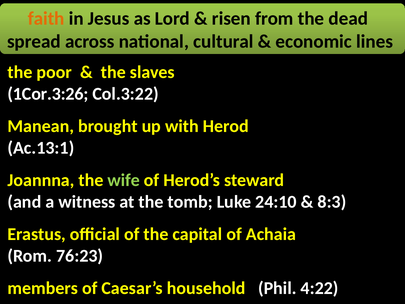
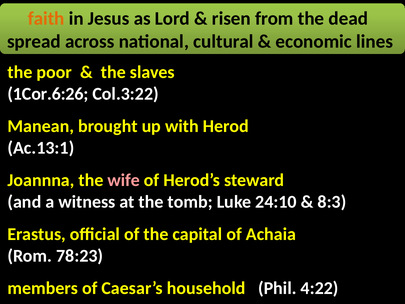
1Cor.3:26: 1Cor.3:26 -> 1Cor.6:26
wife colour: light green -> pink
76:23: 76:23 -> 78:23
